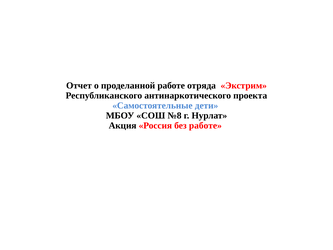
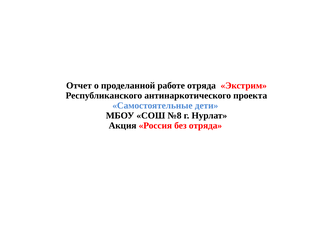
без работе: работе -> отряда
